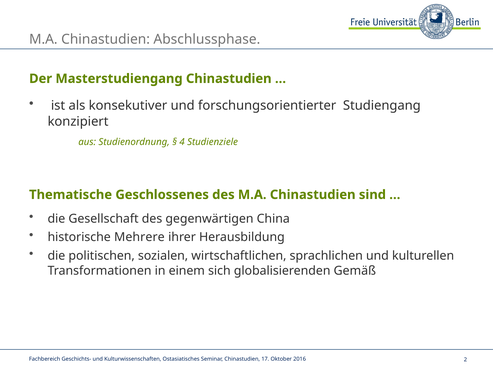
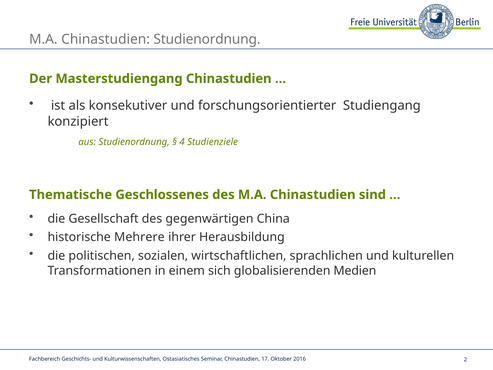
Chinastudien Abschlussphase: Abschlussphase -> Studienordnung
Gemäß: Gemäß -> Medien
